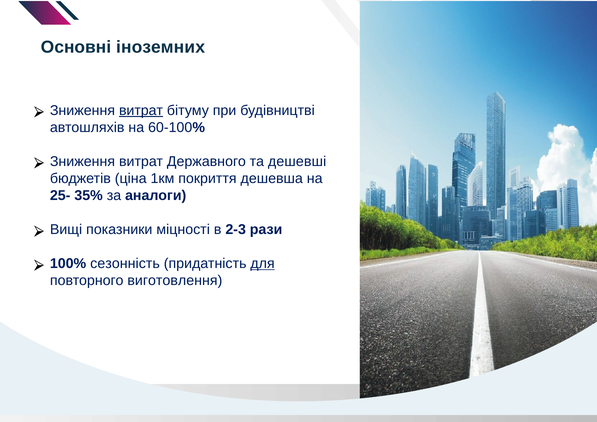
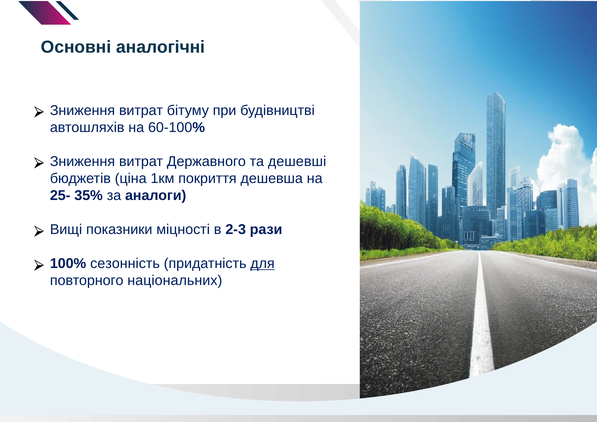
іноземних: іноземних -> аналогічні
витрат at (141, 110) underline: present -> none
виготовлення: виготовлення -> національних
